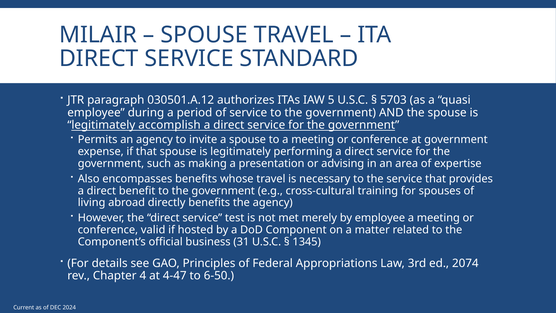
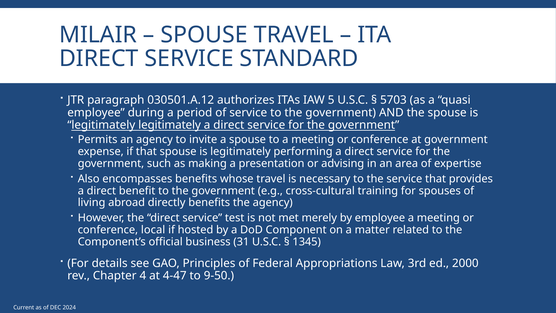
legitimately accomplish: accomplish -> legitimately
valid: valid -> local
2074: 2074 -> 2000
6-50: 6-50 -> 9-50
